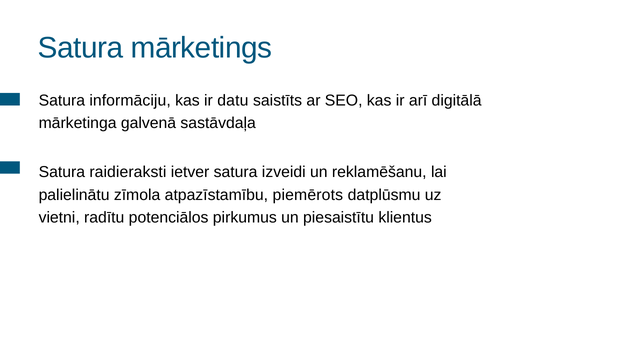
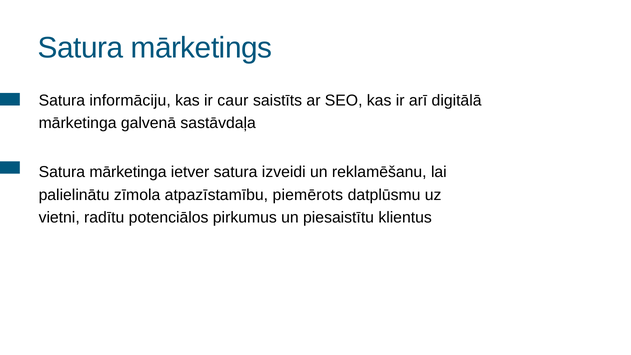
datu: datu -> caur
Satura raidieraksti: raidieraksti -> mārketinga
